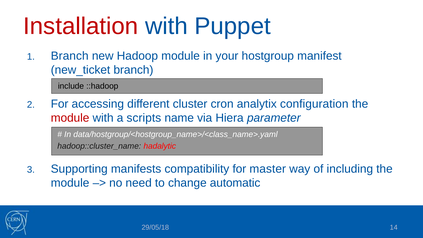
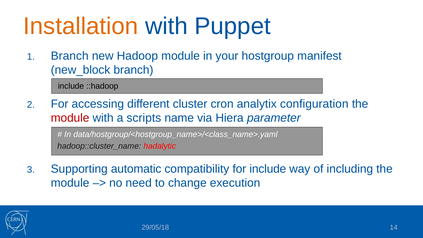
Installation colour: red -> orange
new_ticket: new_ticket -> new_block
manifests: manifests -> automatic
for master: master -> include
automatic: automatic -> execution
